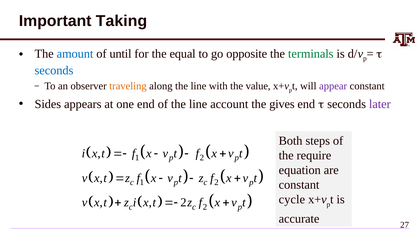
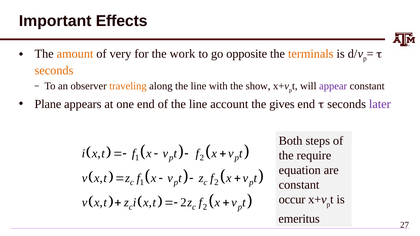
Taking: Taking -> Effects
amount colour: blue -> orange
until: until -> very
equal: equal -> work
terminals colour: green -> orange
seconds at (54, 71) colour: blue -> orange
value: value -> show
Sides: Sides -> Plane
cycle: cycle -> occur
accurate: accurate -> emeritus
